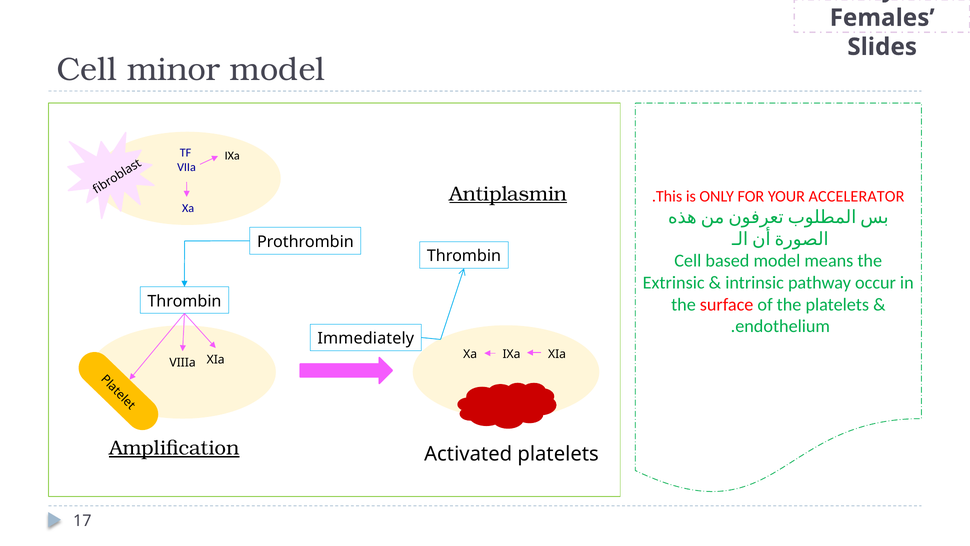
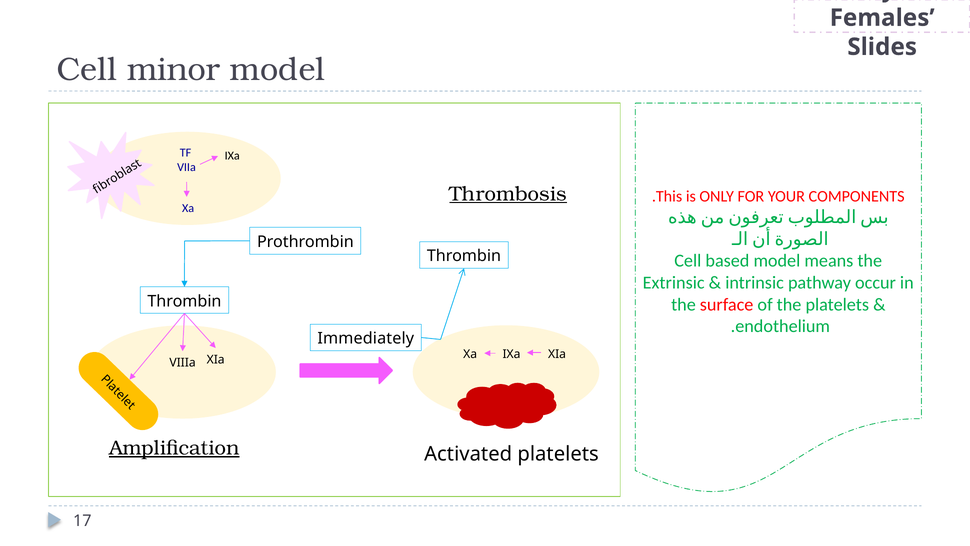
Antiplasmin: Antiplasmin -> Thrombosis
ACCELERATOR: ACCELERATOR -> COMPONENTS
